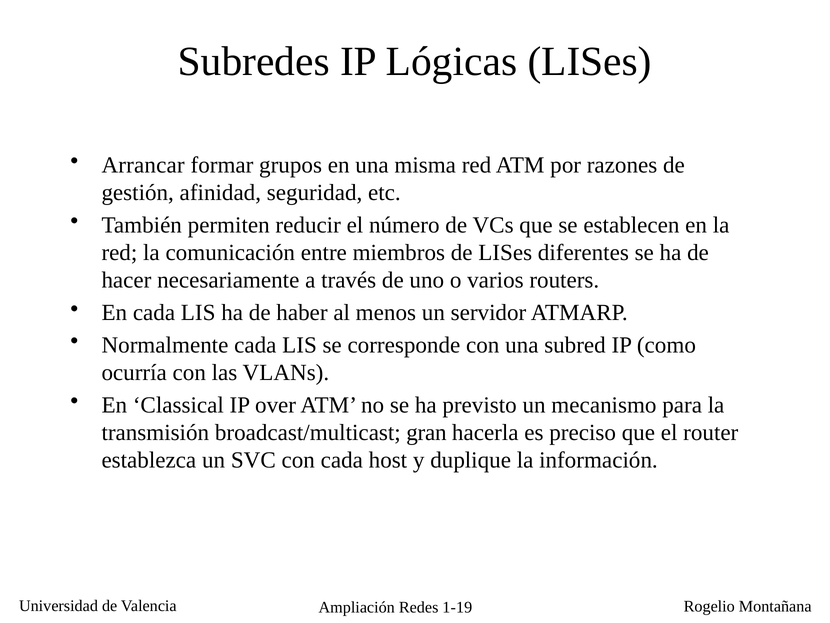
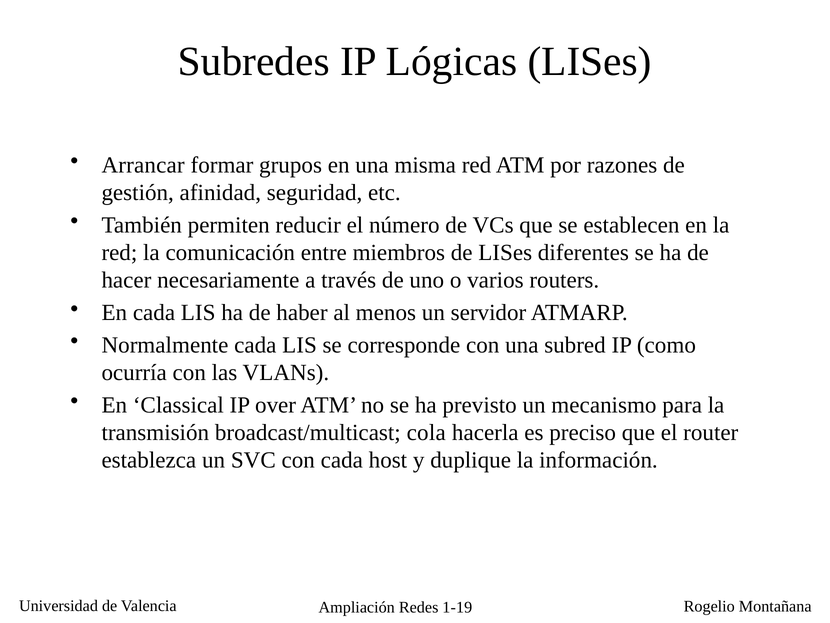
gran: gran -> cola
